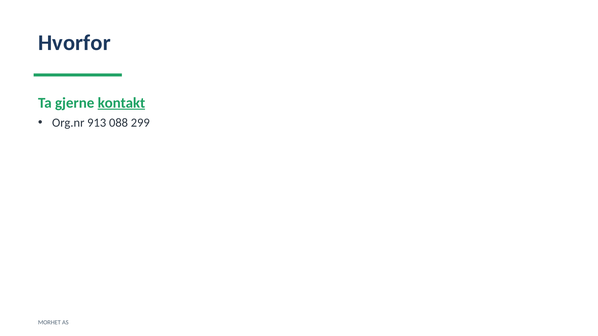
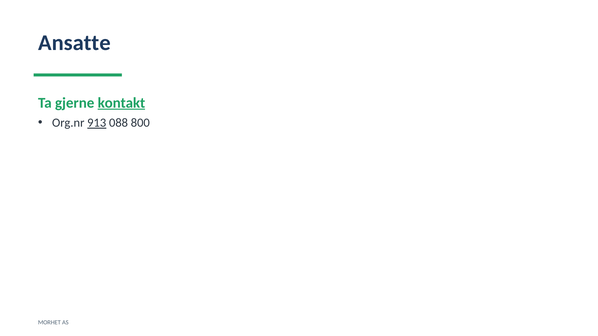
Hvorfor: Hvorfor -> Ansatte
913 underline: none -> present
299: 299 -> 800
